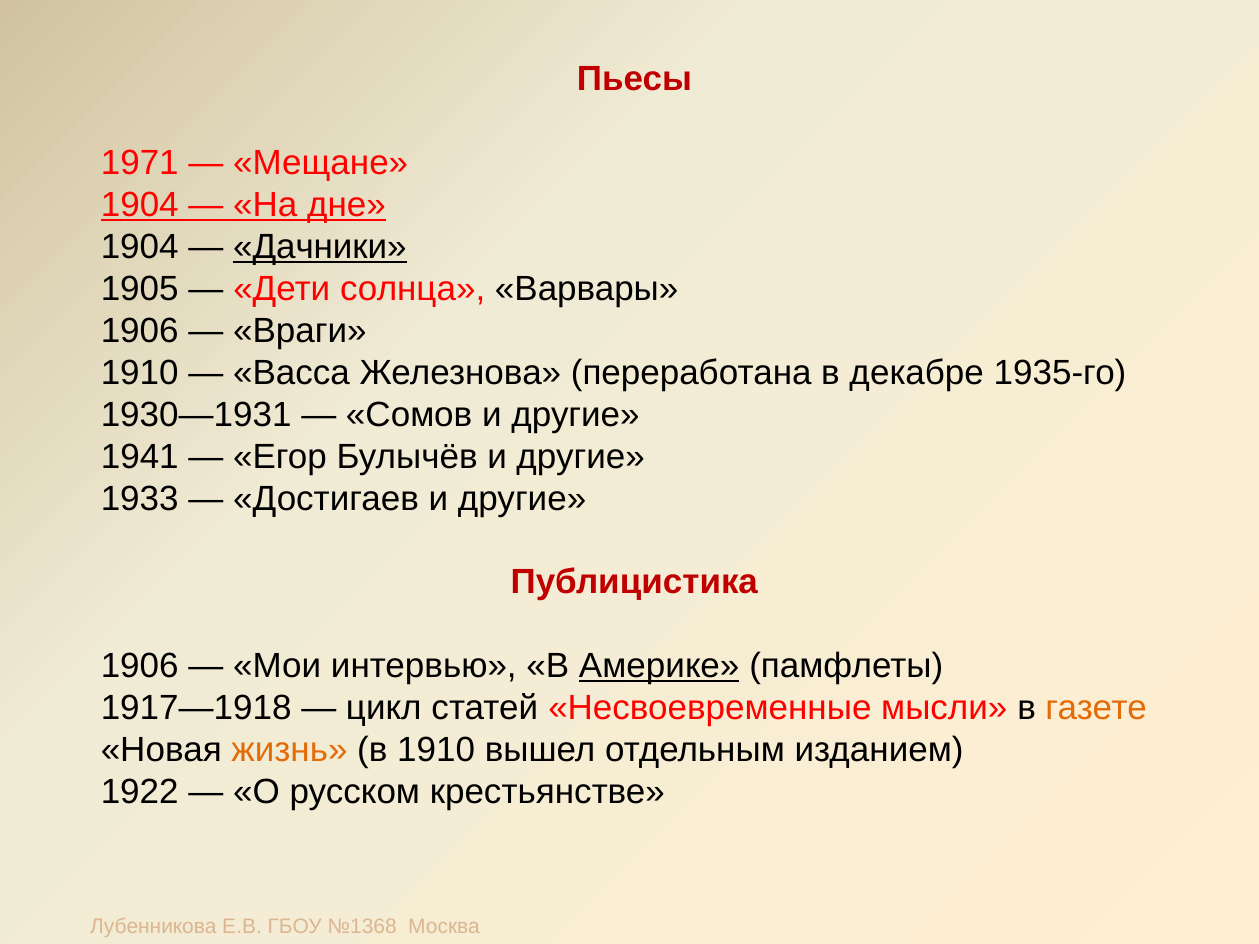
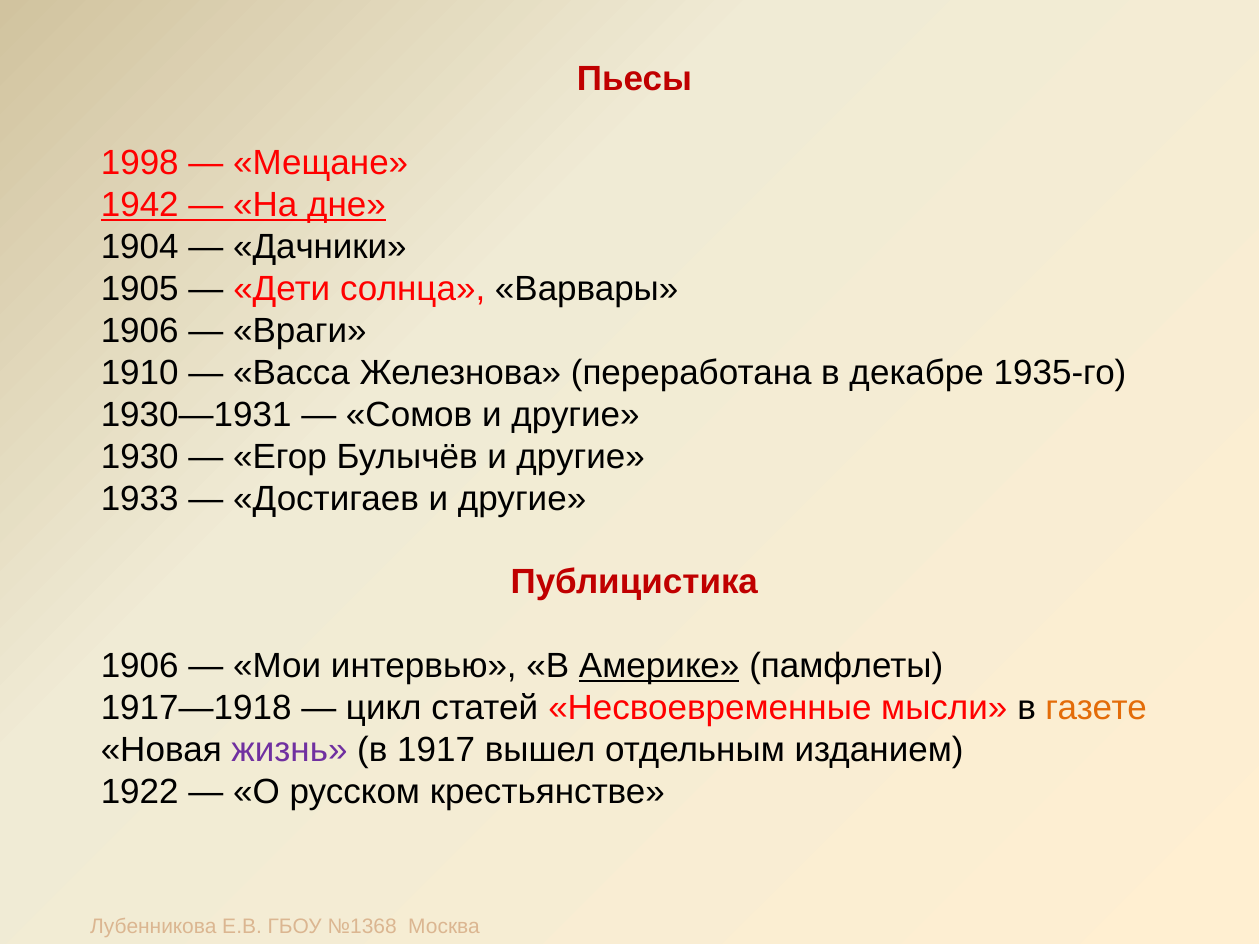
1971: 1971 -> 1998
1904 at (140, 205): 1904 -> 1942
Дачники underline: present -> none
1941: 1941 -> 1930
жизнь colour: orange -> purple
в 1910: 1910 -> 1917
